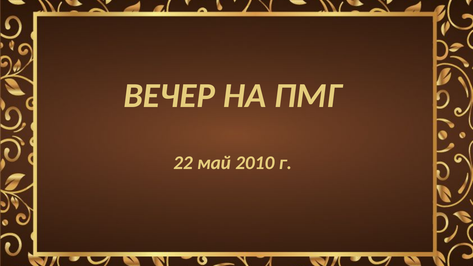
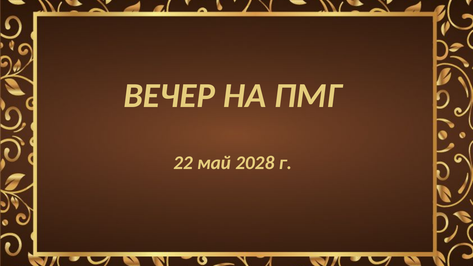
2010: 2010 -> 2028
